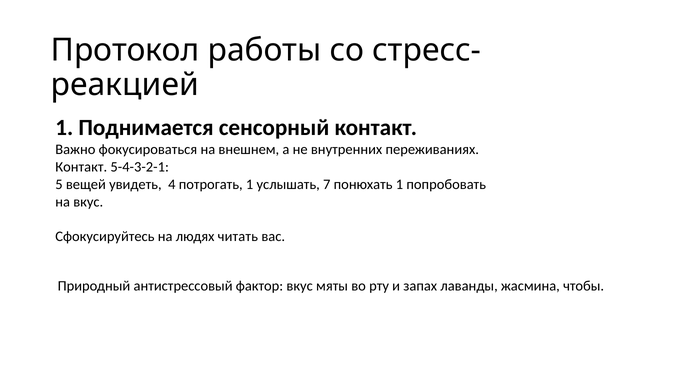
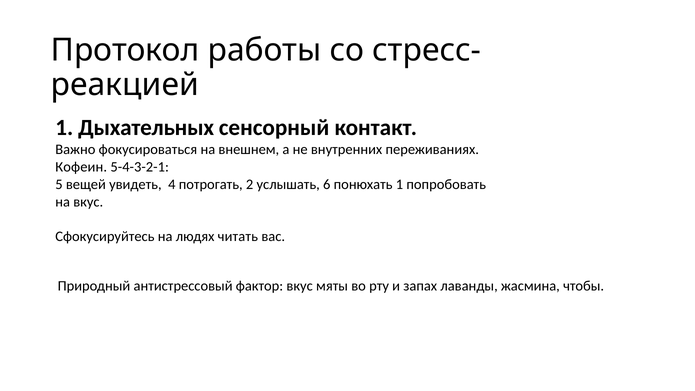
Поднимается: Поднимается -> Дыхательных
Контакт at (81, 167): Контакт -> Кофеин
потрогать 1: 1 -> 2
7: 7 -> 6
